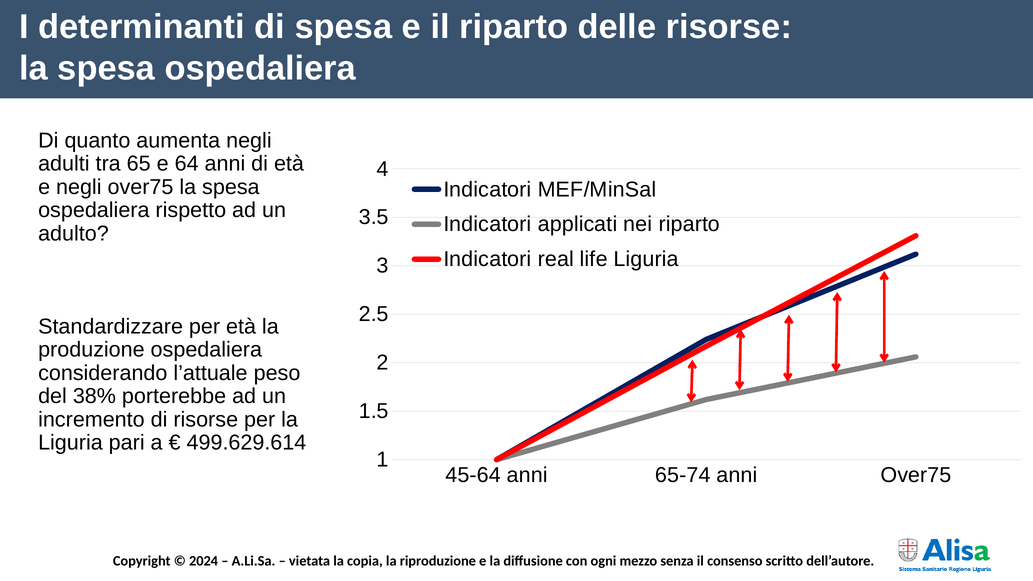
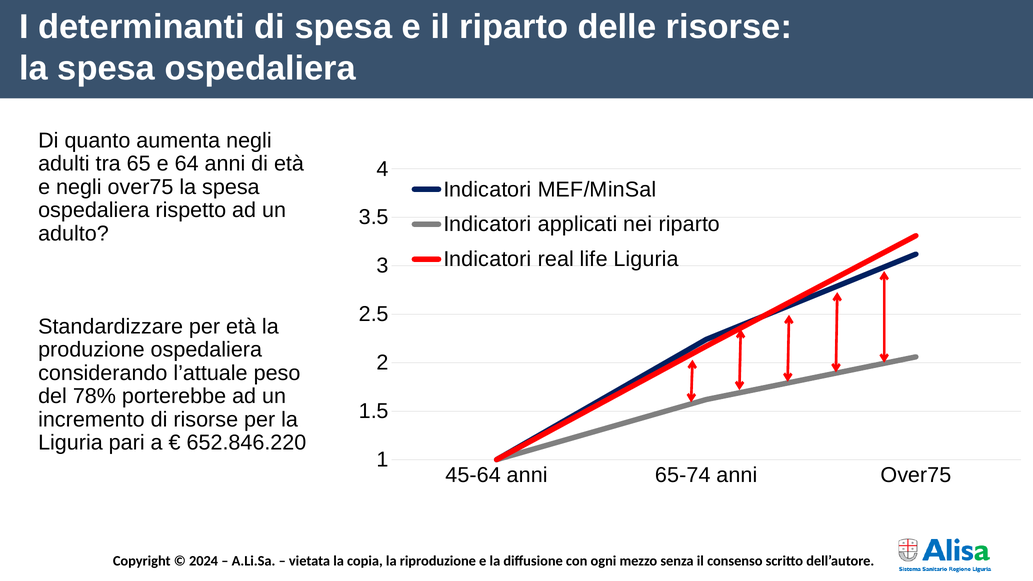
38%: 38% -> 78%
499.629.614: 499.629.614 -> 652.846.220
